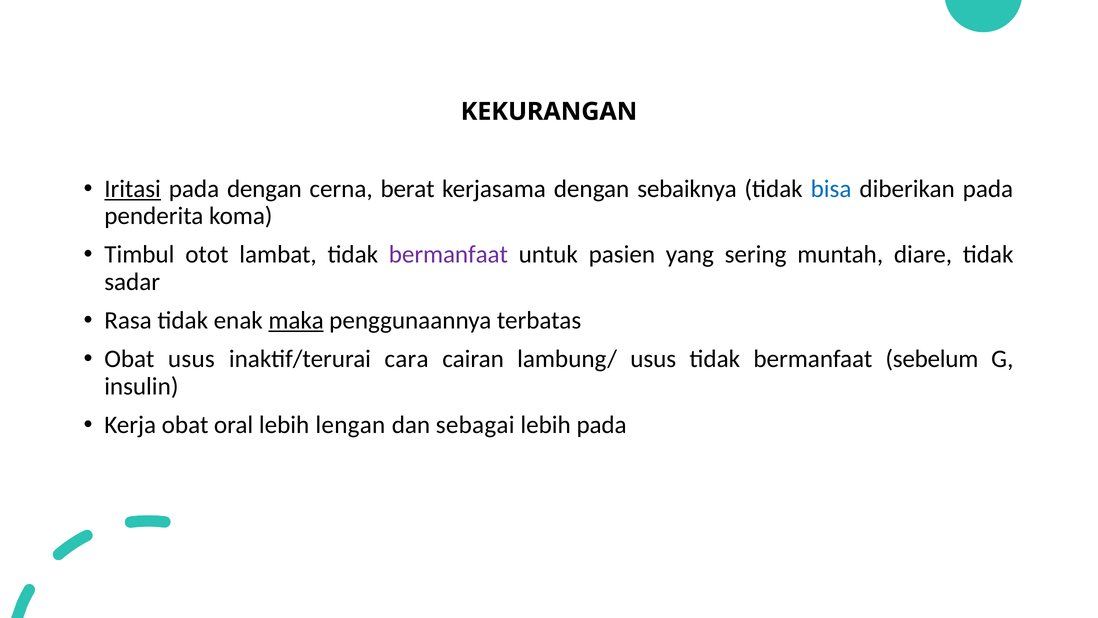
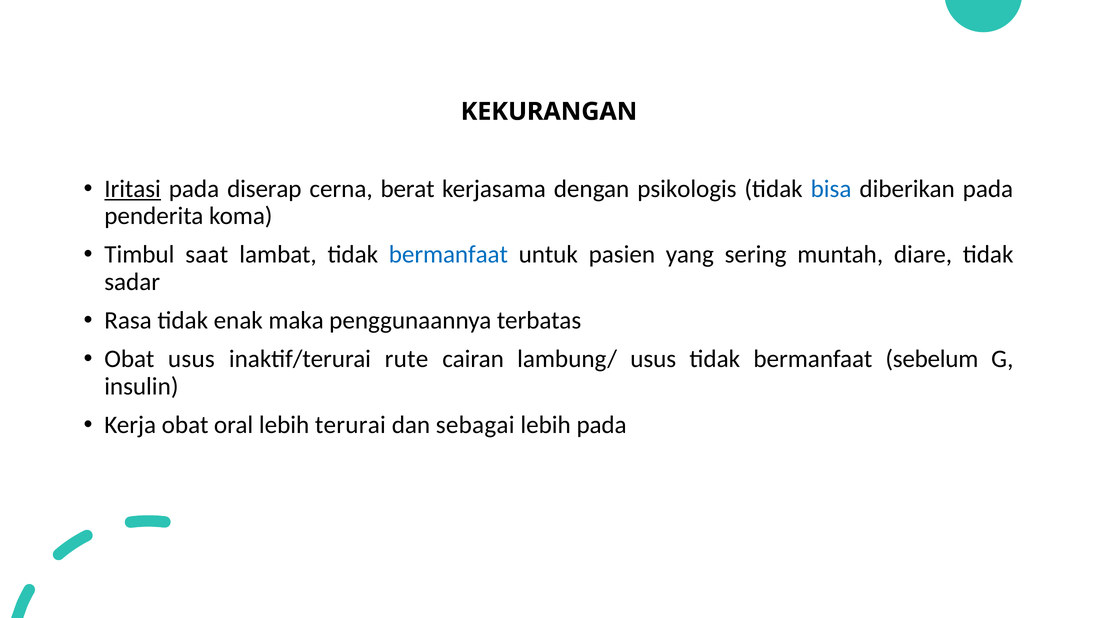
pada dengan: dengan -> diserap
sebaiknya: sebaiknya -> psikologis
otot: otot -> saat
bermanfaat at (448, 254) colour: purple -> blue
maka underline: present -> none
cara: cara -> rute
lengan: lengan -> terurai
